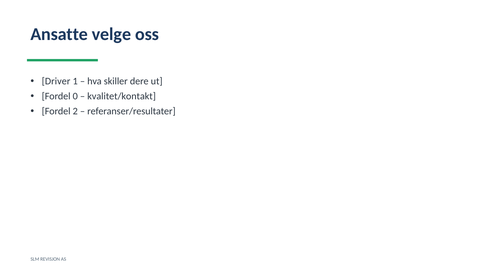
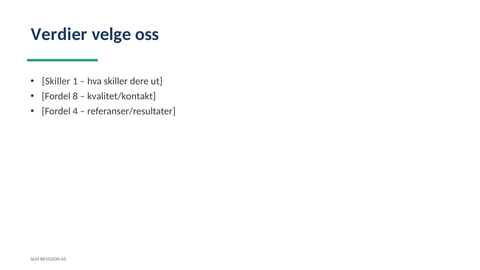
Ansatte: Ansatte -> Verdier
Driver at (56, 81): Driver -> Skiller
0: 0 -> 8
2: 2 -> 4
